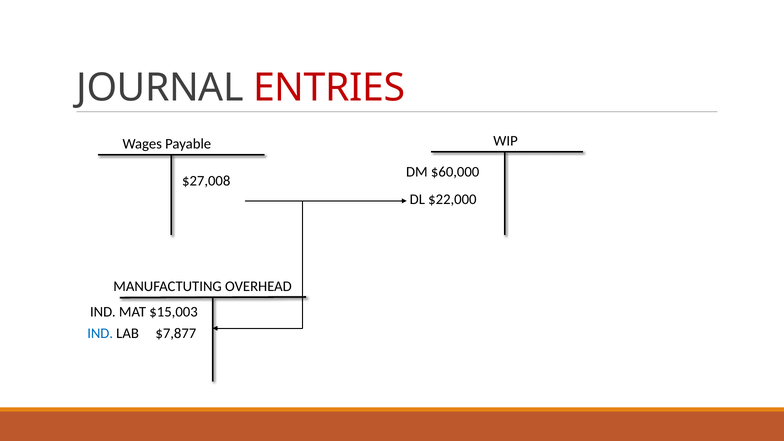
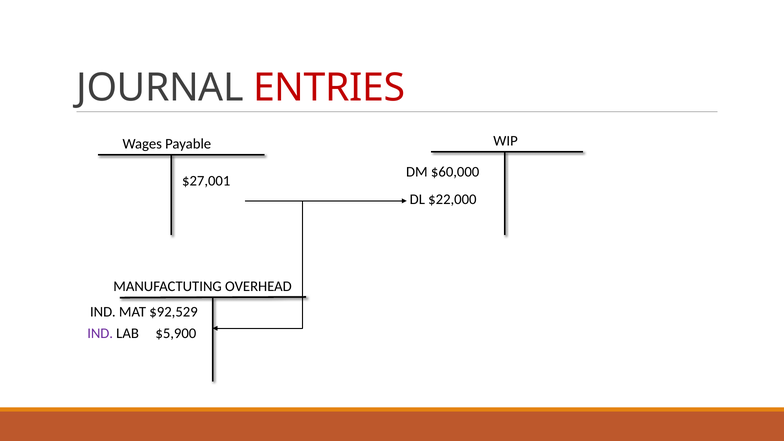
$27,008: $27,008 -> $27,001
$15,003: $15,003 -> $92,529
IND at (100, 333) colour: blue -> purple
$7,877: $7,877 -> $5,900
